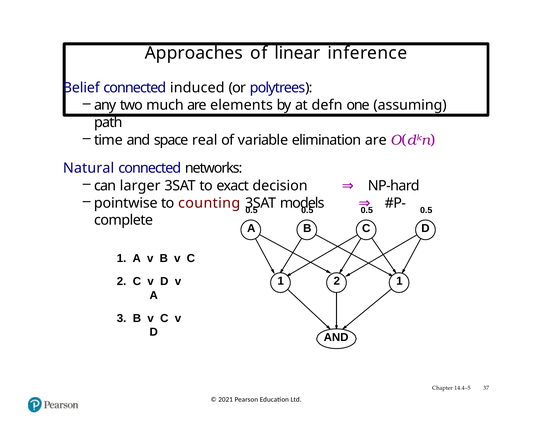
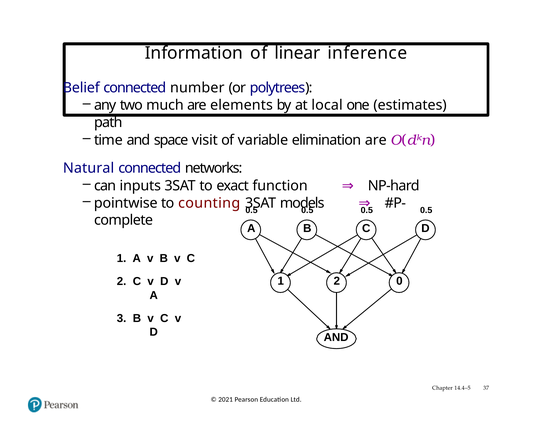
Approaches: Approaches -> Information
induced: induced -> number
defn: defn -> local
assuming: assuming -> estimates
real: real -> visit
larger: larger -> inputs
decision: decision -> function
2 1: 1 -> 0
